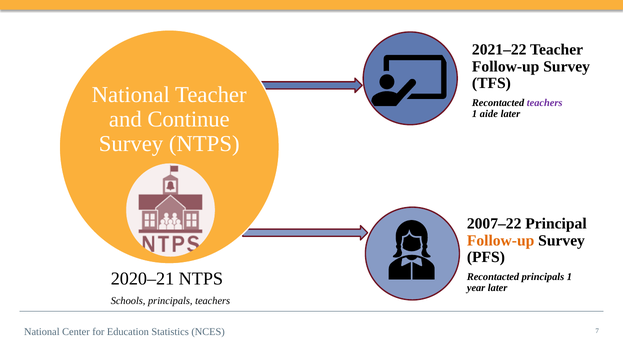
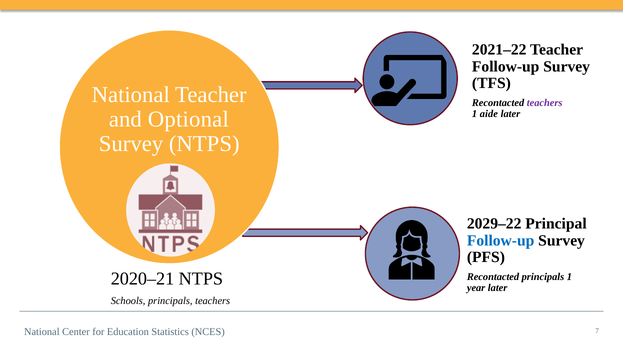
Continue: Continue -> Optional
2007–22: 2007–22 -> 2029–22
Follow-up at (501, 241) colour: orange -> blue
